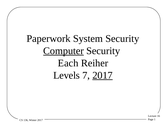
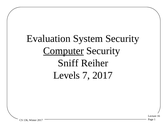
Paperwork: Paperwork -> Evaluation
Each: Each -> Sniff
2017 at (103, 75) underline: present -> none
